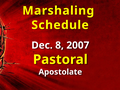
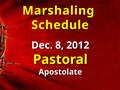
2007: 2007 -> 2012
